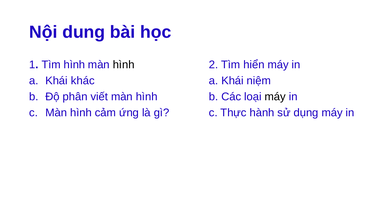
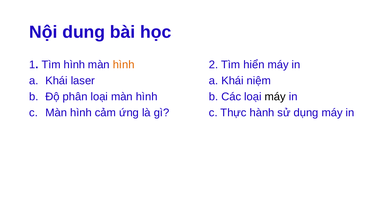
hình at (124, 65) colour: black -> orange
khác: khác -> laser
phân viết: viết -> loại
